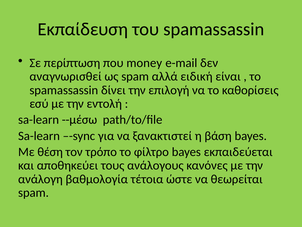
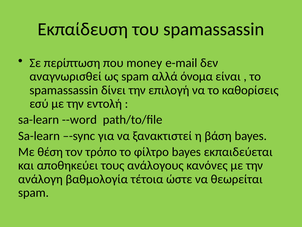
ειδική: ειδική -> όνομα
--μέσω: --μέσω -> --word
